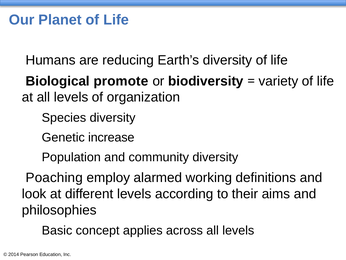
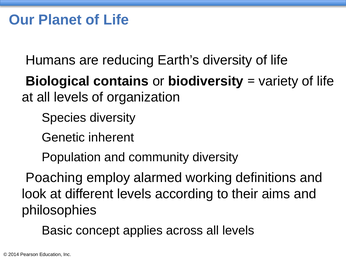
promote: promote -> contains
increase: increase -> inherent
